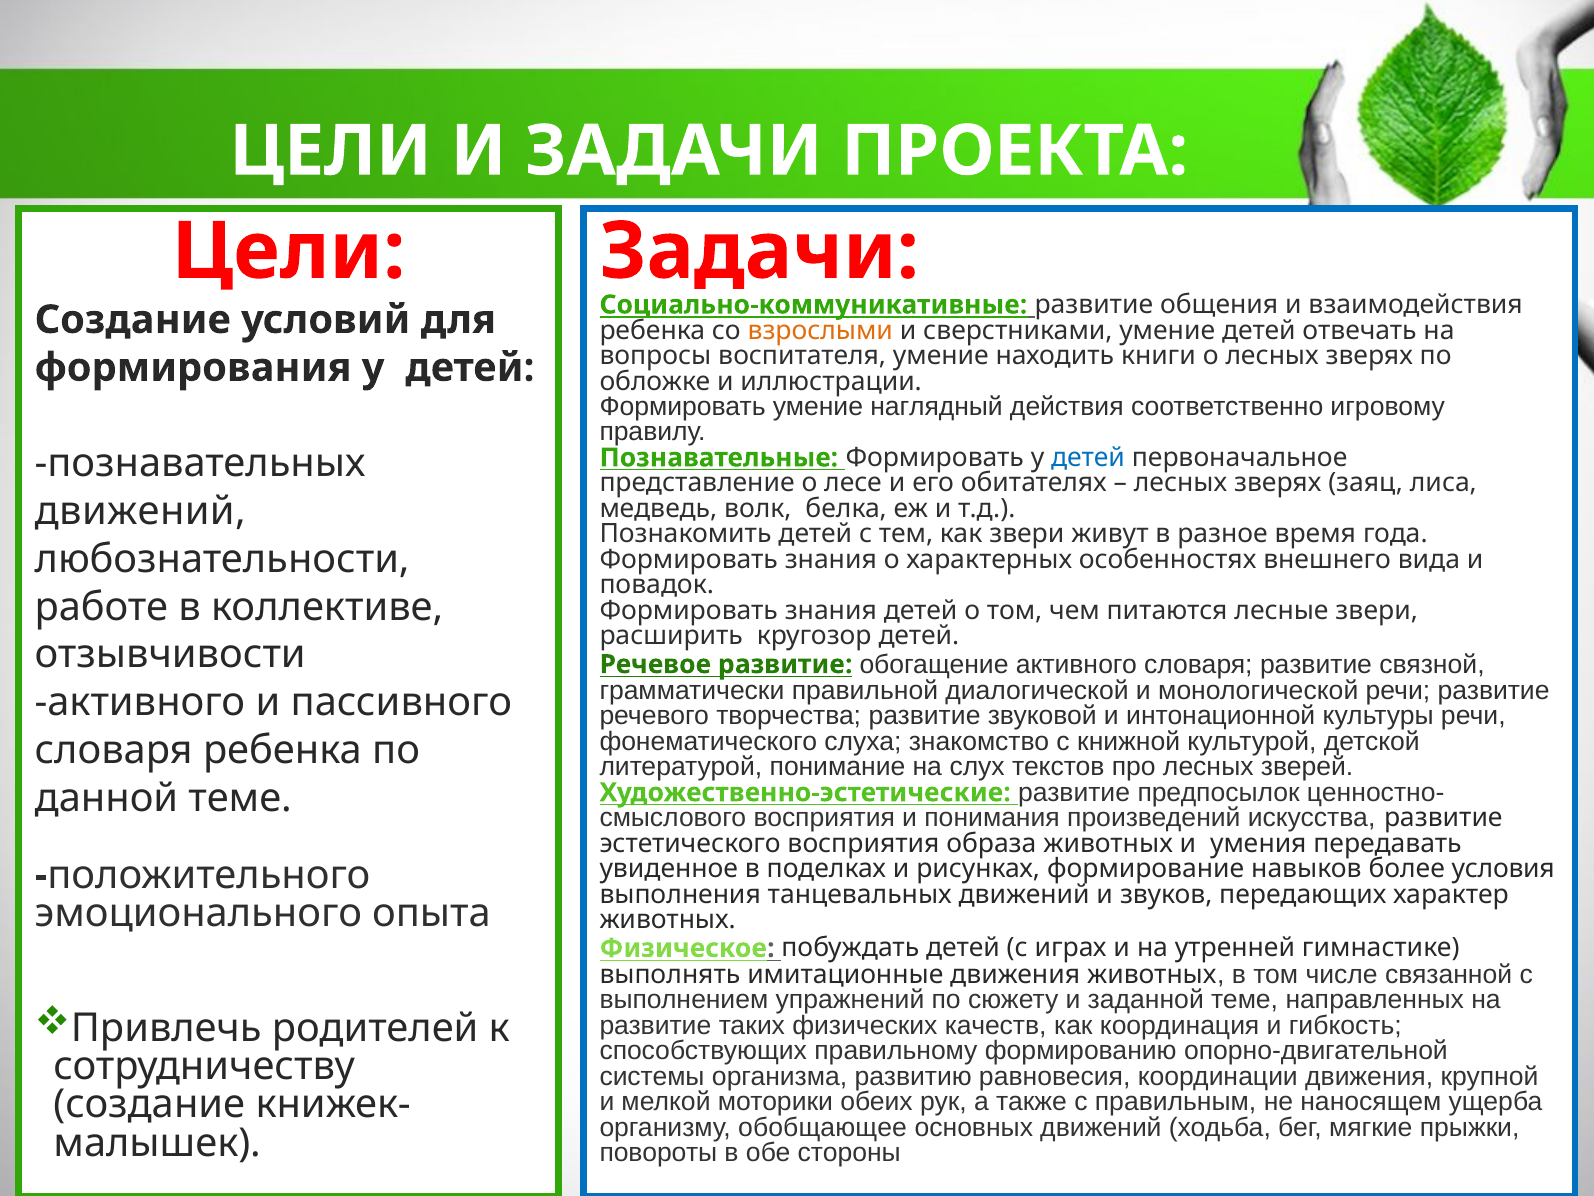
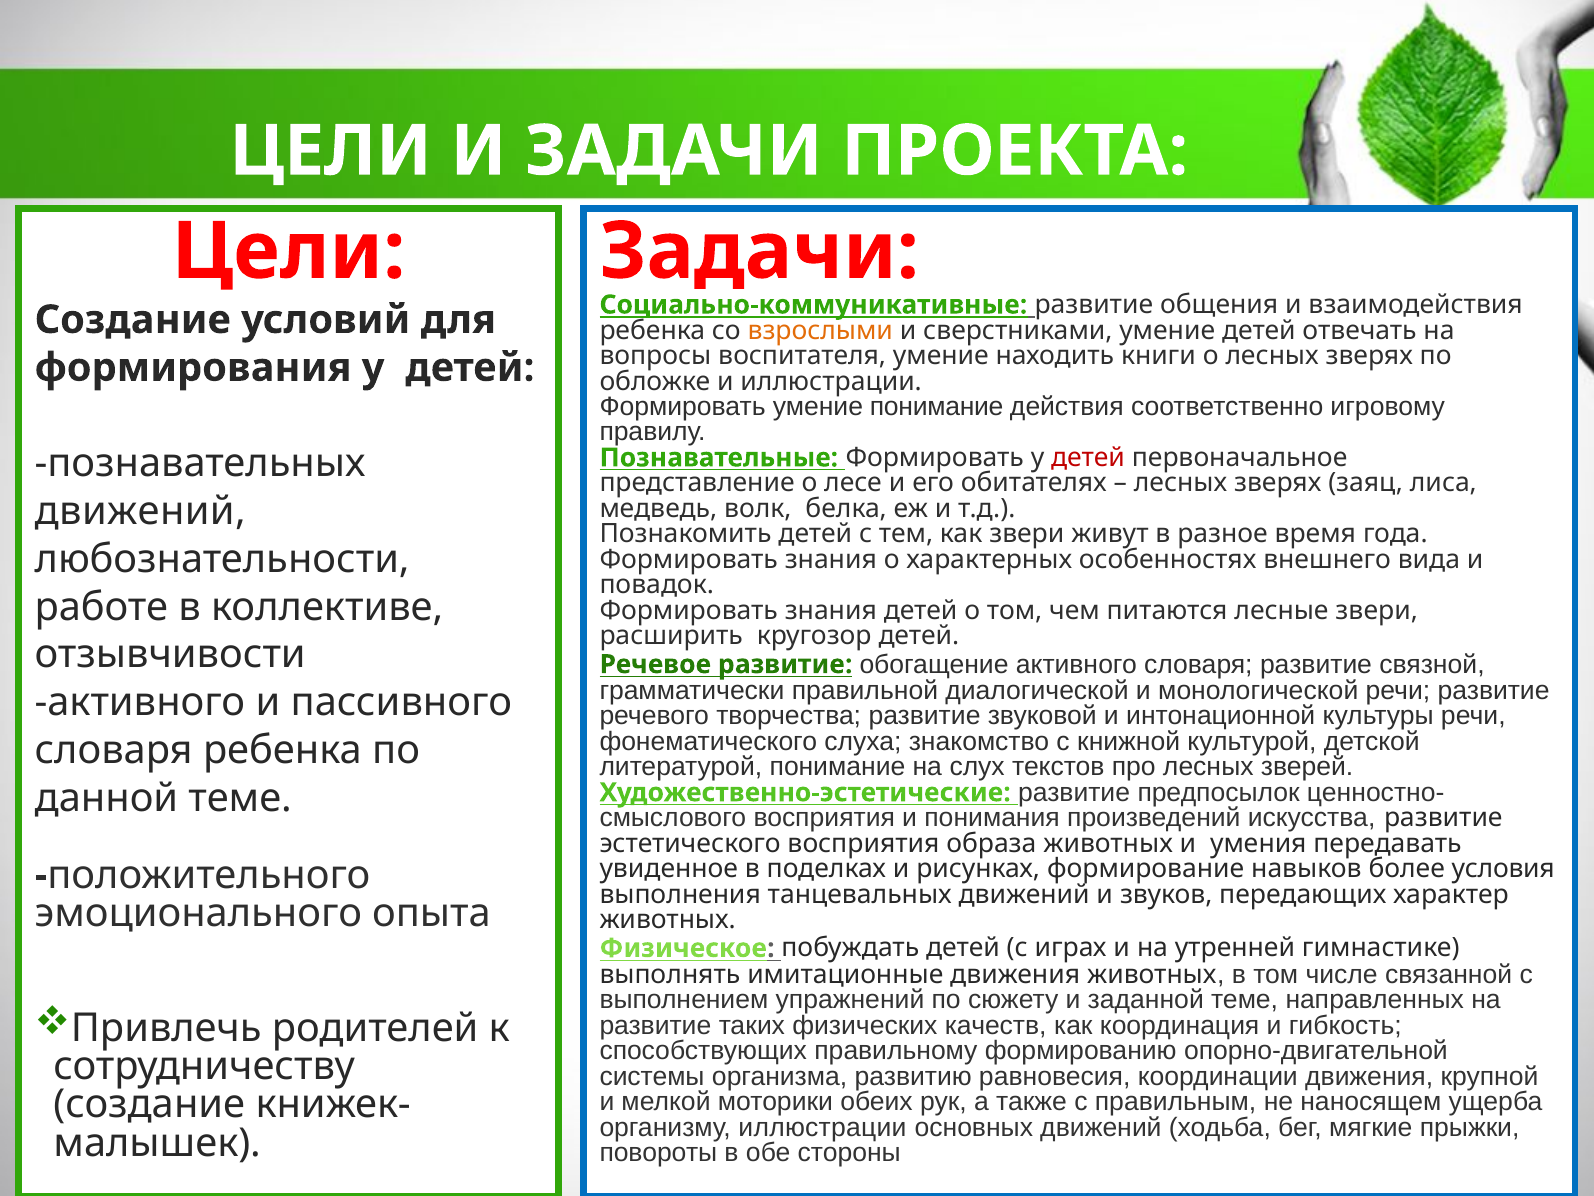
умение наглядный: наглядный -> понимание
детей at (1088, 458) colour: blue -> red
организму обобщающее: обобщающее -> иллюстрации
